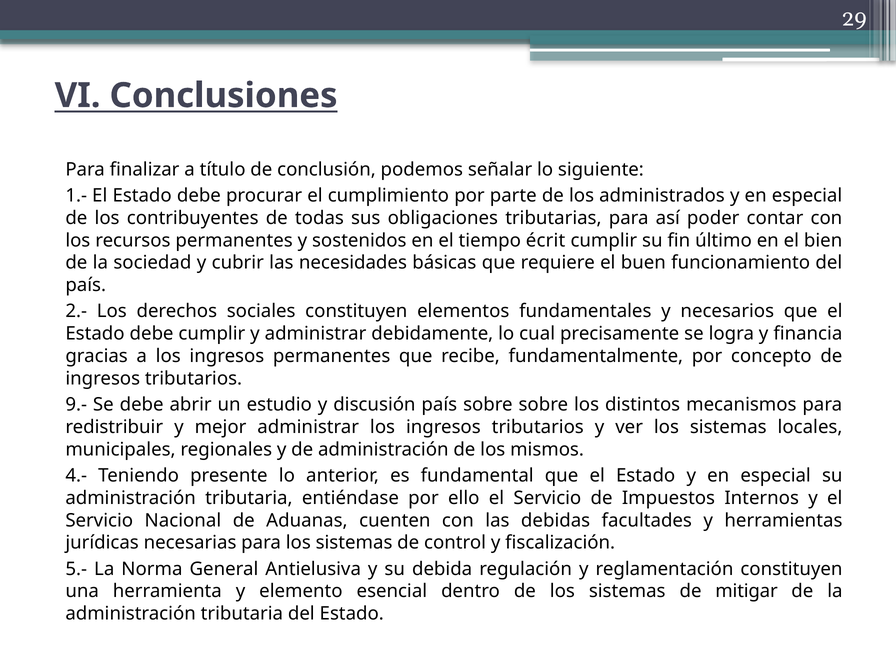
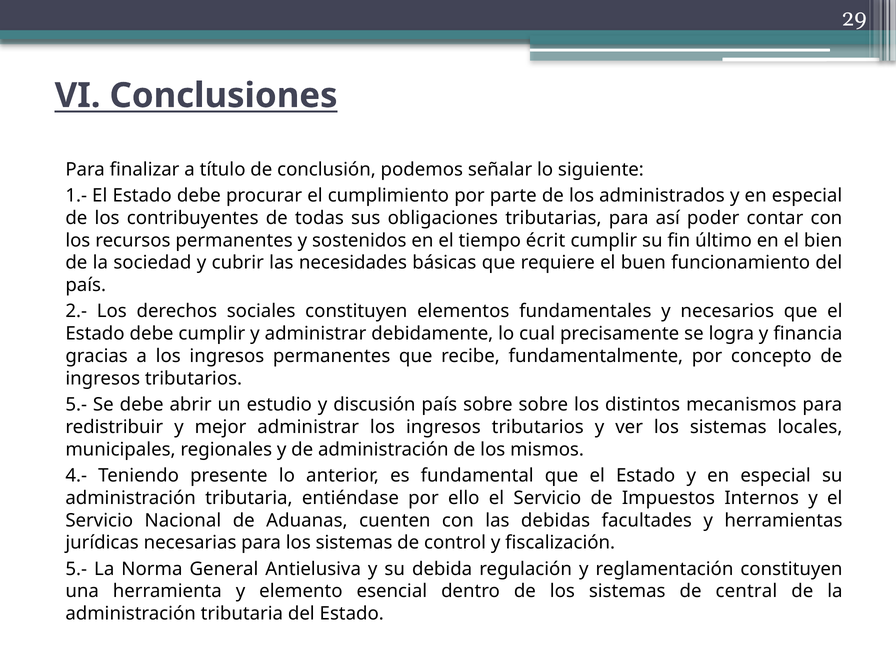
9.- at (76, 405): 9.- -> 5.-
mitigar: mitigar -> central
